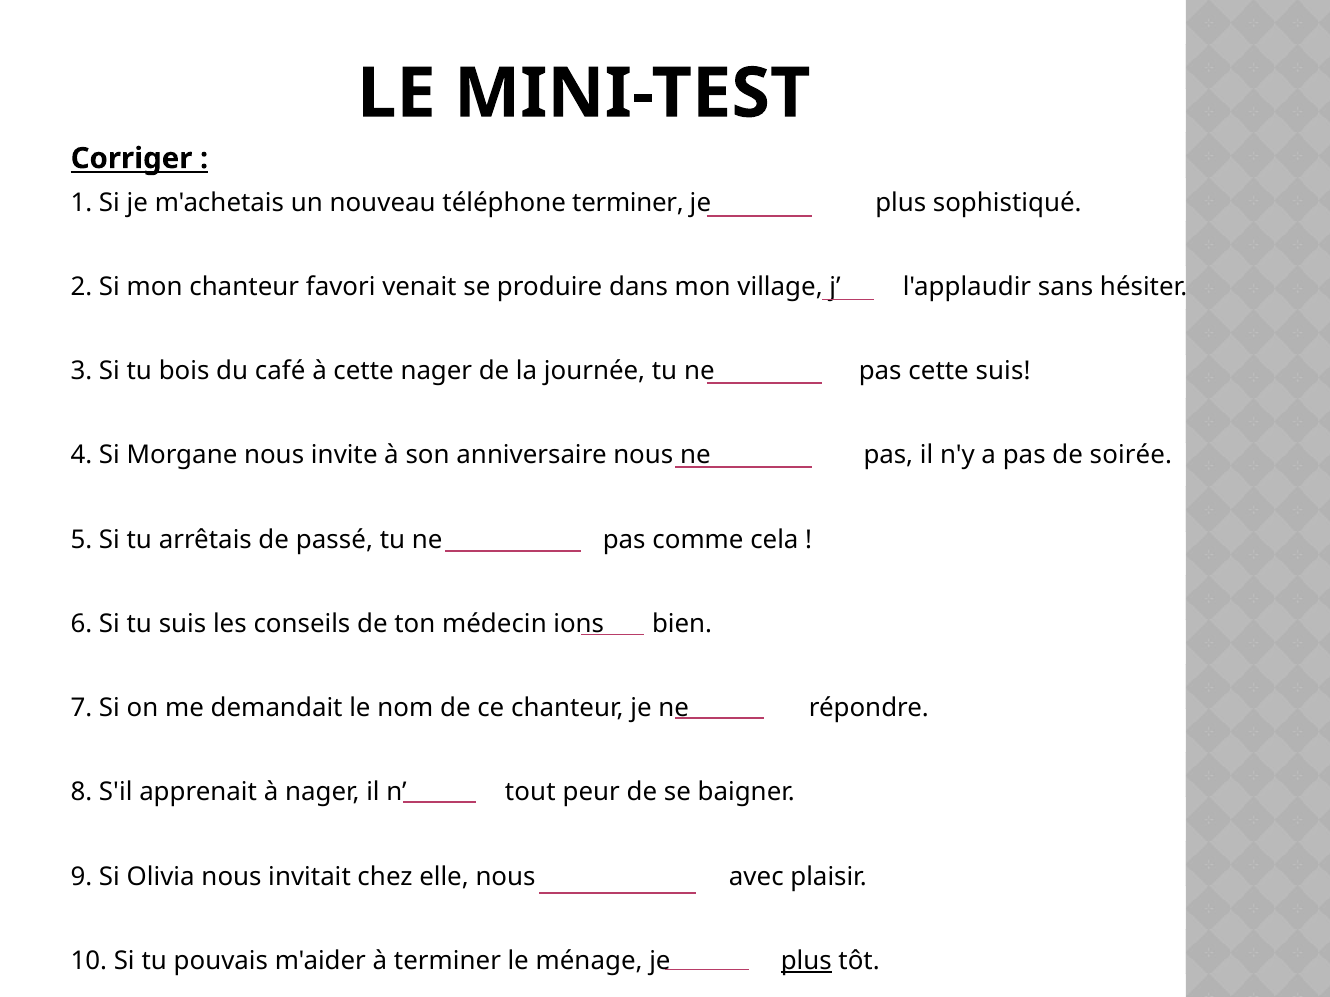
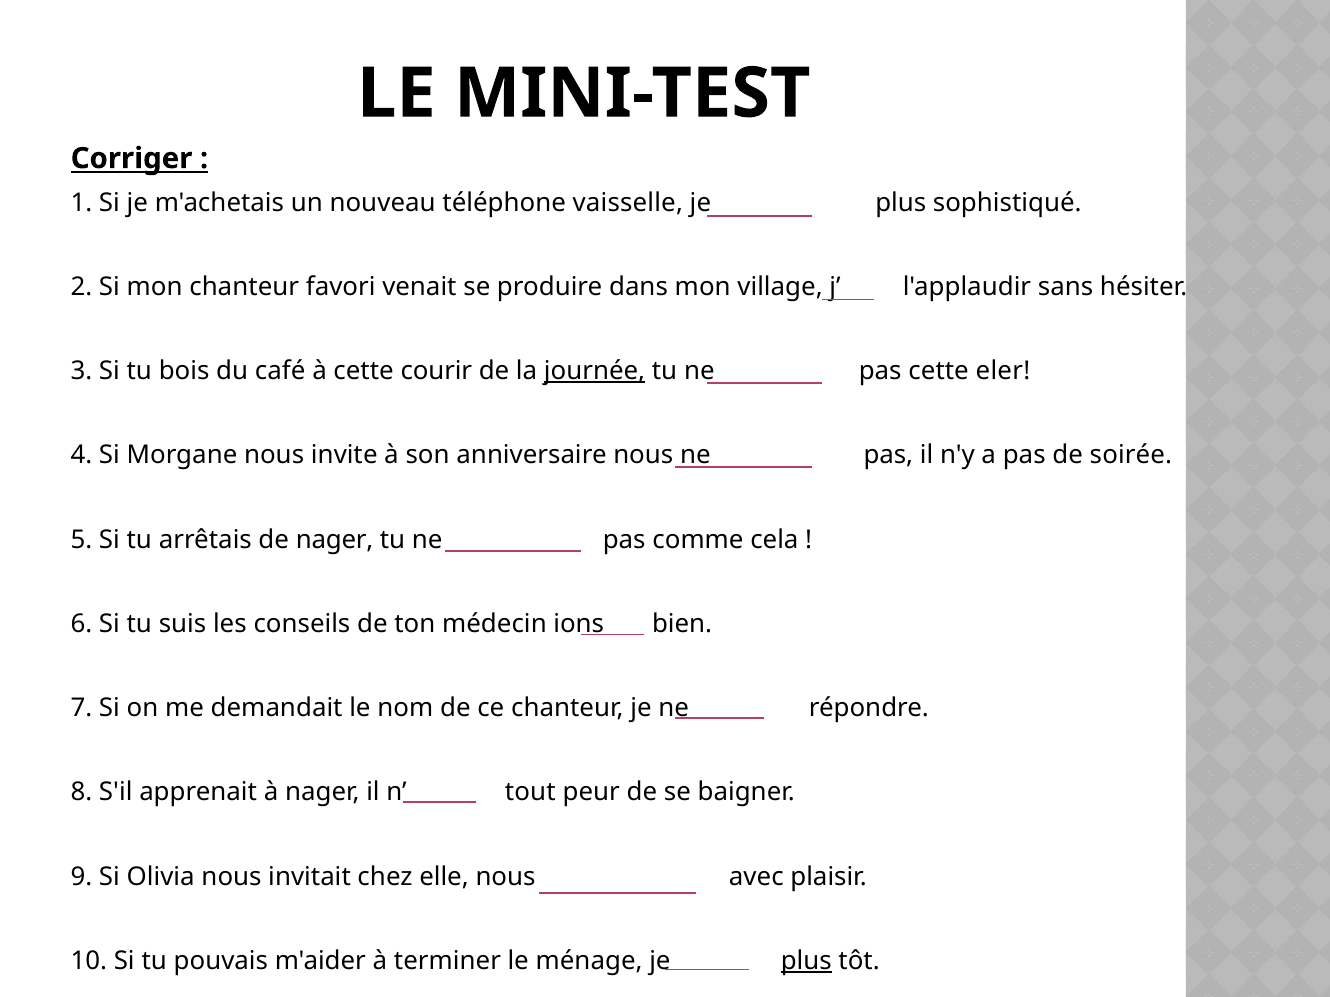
téléphone terminer: terminer -> vaisselle
cette nager: nager -> courir
journée underline: none -> present
cette suis: suis -> eler
de passé: passé -> nager
